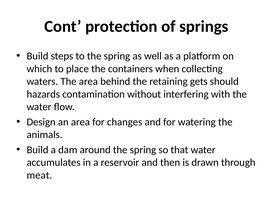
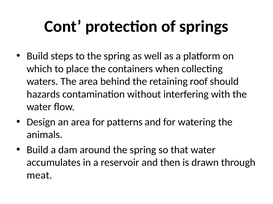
gets: gets -> roof
changes: changes -> patterns
